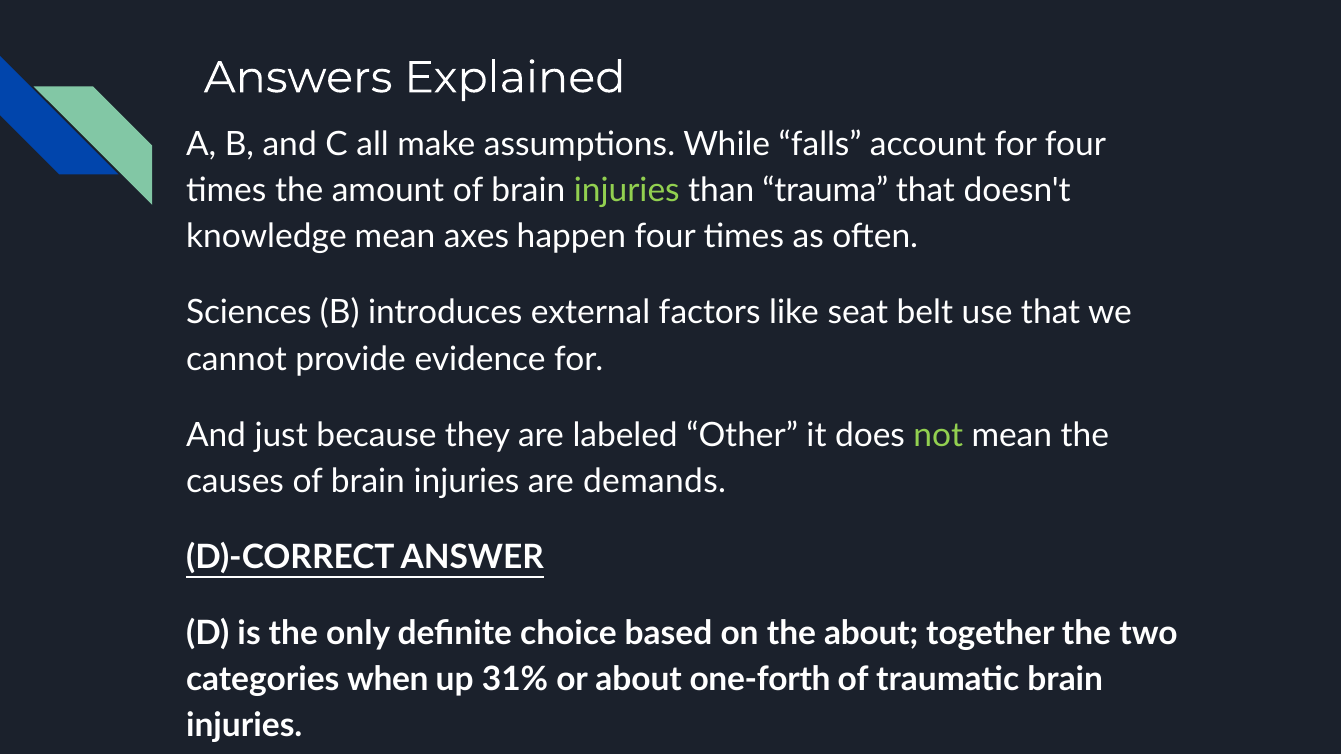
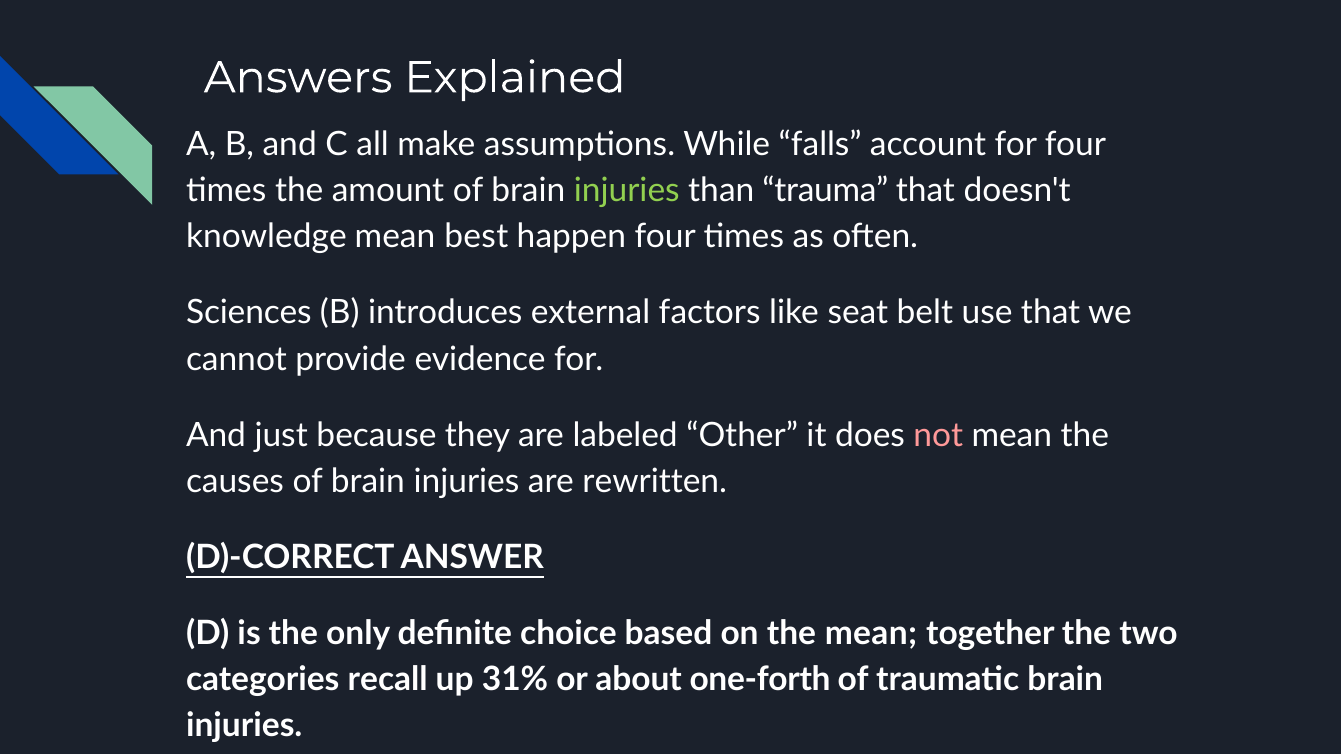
axes: axes -> best
not colour: light green -> pink
demands: demands -> rewritten
the about: about -> mean
when: when -> recall
